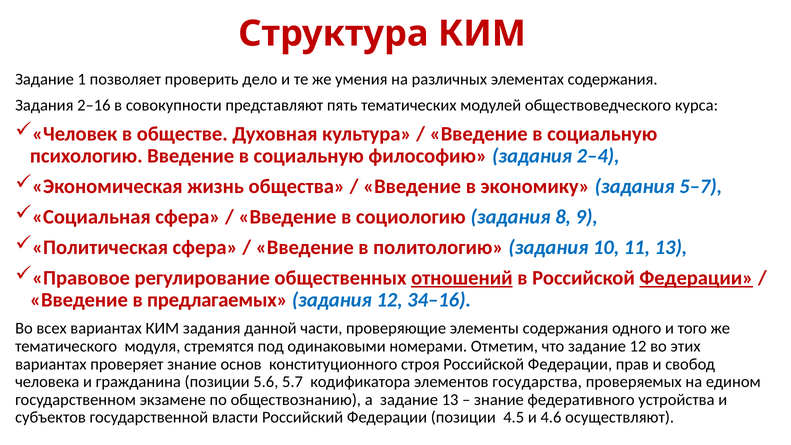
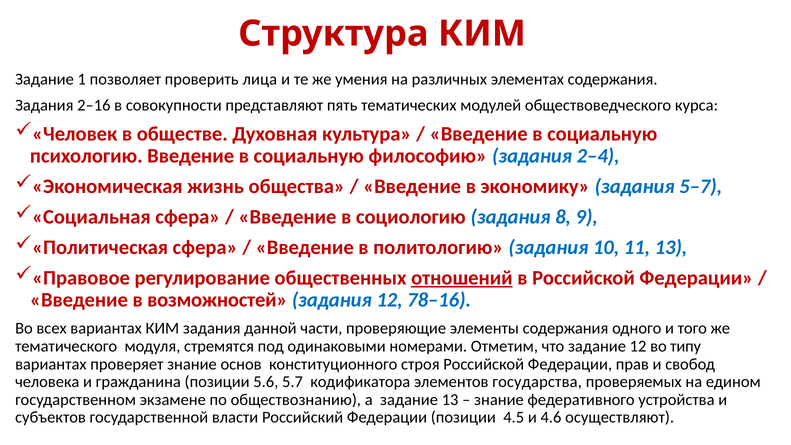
дело: дело -> лица
Федерации at (696, 278) underline: present -> none
предлагаемых: предлагаемых -> возможностей
34–16: 34–16 -> 78–16
этих: этих -> типу
